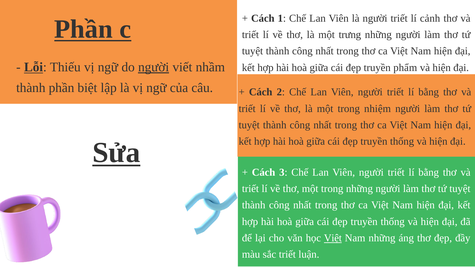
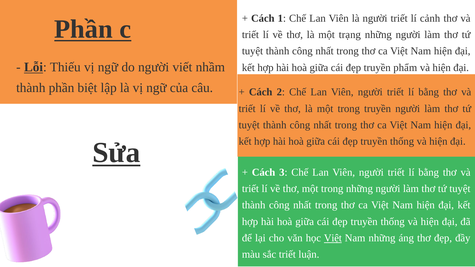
trưng: trưng -> trạng
người at (154, 67) underline: present -> none
trong nhiệm: nhiệm -> truyền
